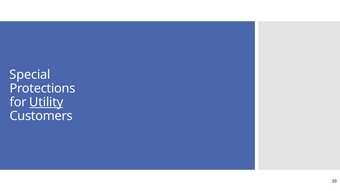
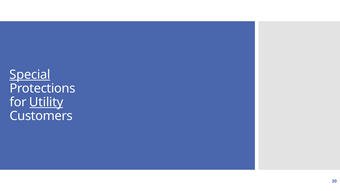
Special underline: none -> present
